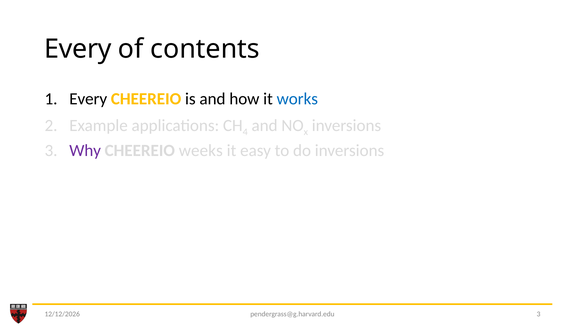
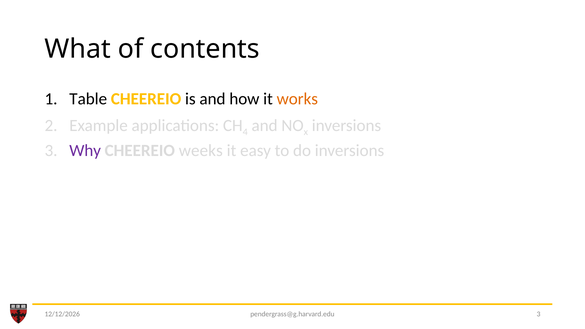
Every at (78, 49): Every -> What
Every at (88, 99): Every -> Table
works colour: blue -> orange
